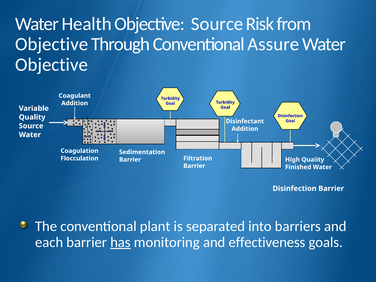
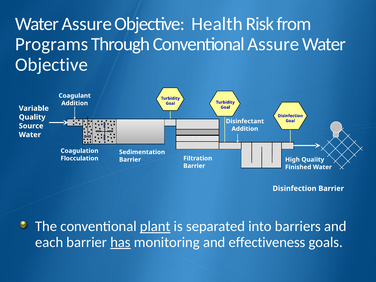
Water Health: Health -> Assure
Objective Source: Source -> Health
Objective at (52, 44): Objective -> Programs
plant underline: none -> present
